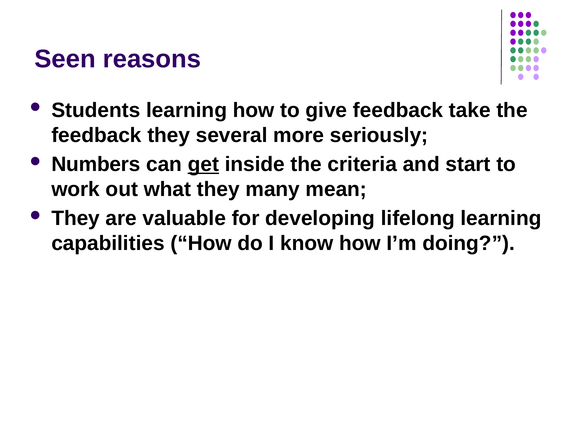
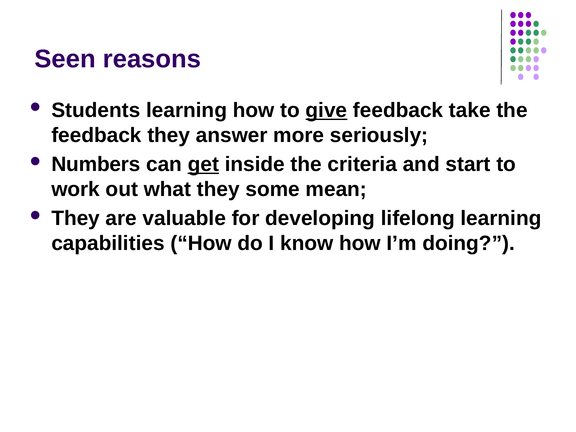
give underline: none -> present
several: several -> answer
many: many -> some
